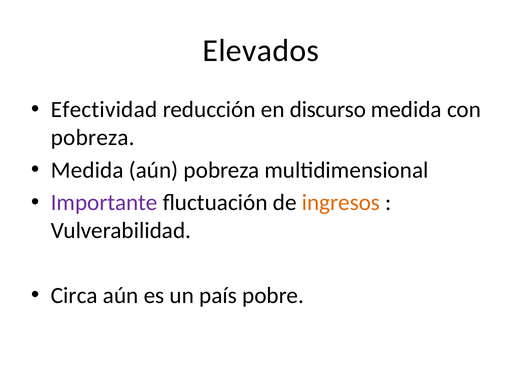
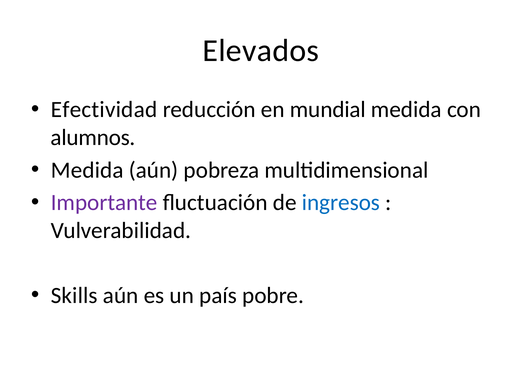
discurso: discurso -> mundial
pobreza at (93, 137): pobreza -> alumnos
ingresos colour: orange -> blue
Circa: Circa -> Skills
